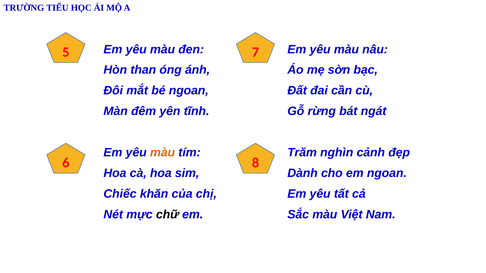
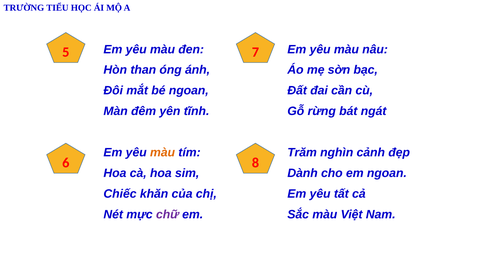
chữ colour: black -> purple
